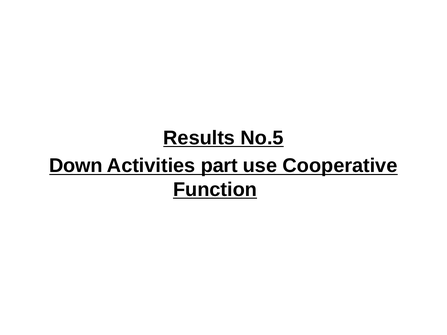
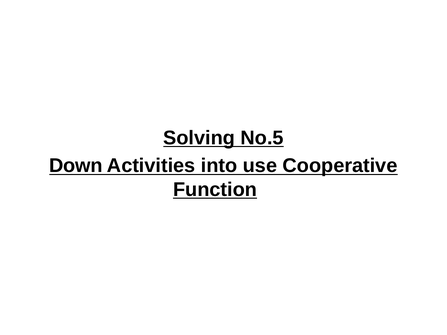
Results: Results -> Solving
part: part -> into
